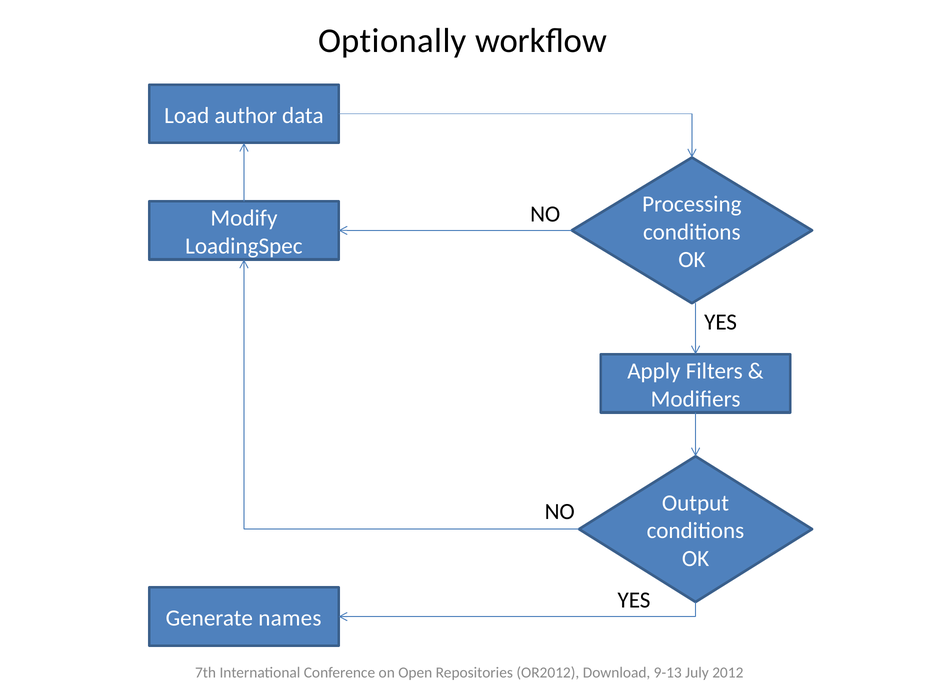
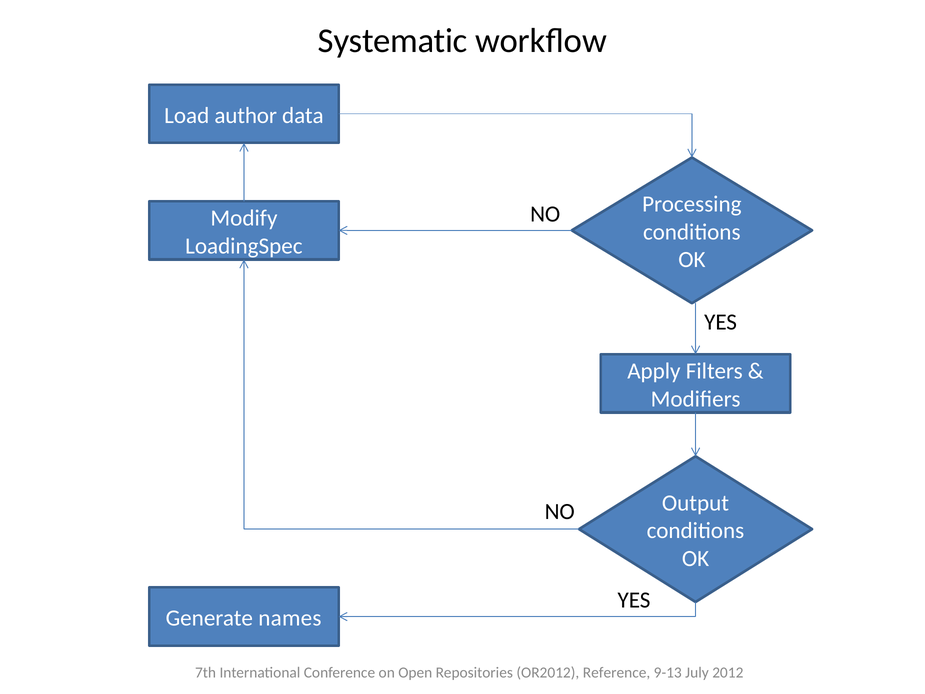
Optionally: Optionally -> Systematic
Download: Download -> Reference
